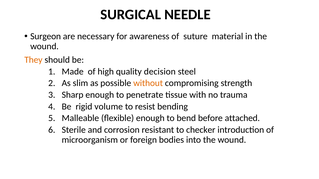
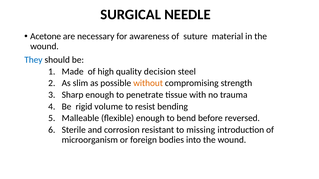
Surgeon: Surgeon -> Acetone
They colour: orange -> blue
attached: attached -> reversed
checker: checker -> missing
